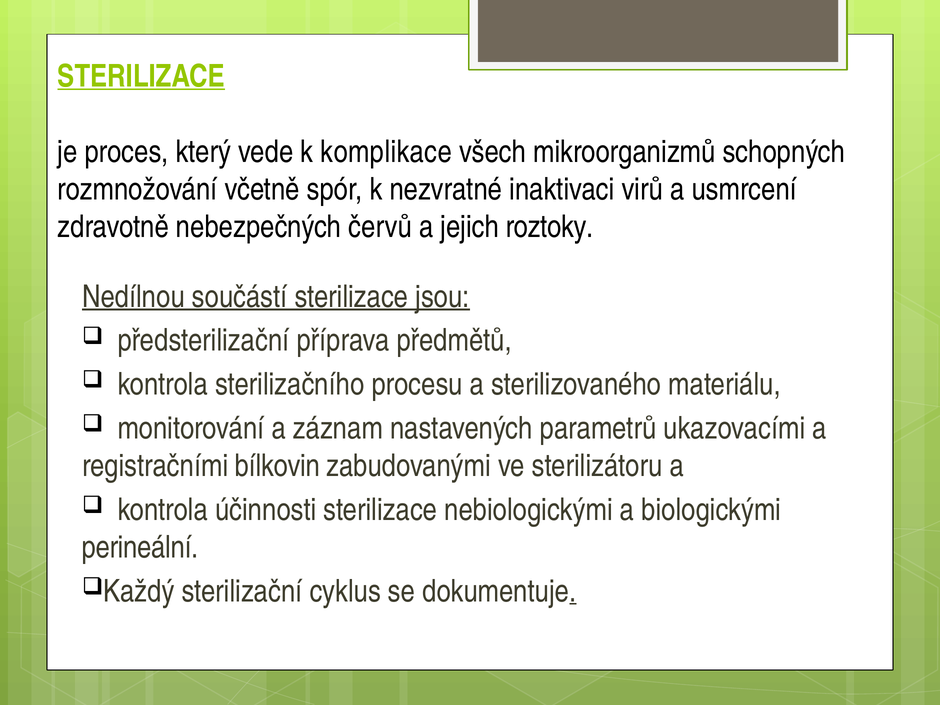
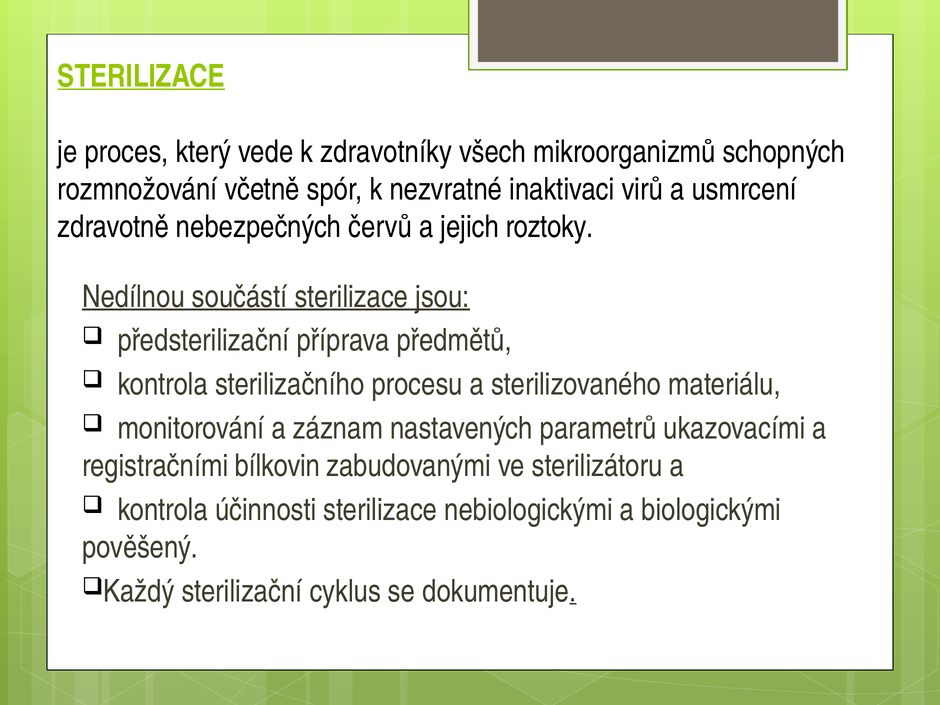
komplikace: komplikace -> zdravotníky
perineální: perineální -> pověšený
